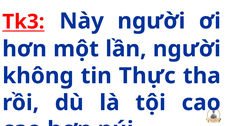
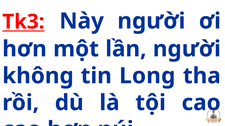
Thực: Thực -> Long
